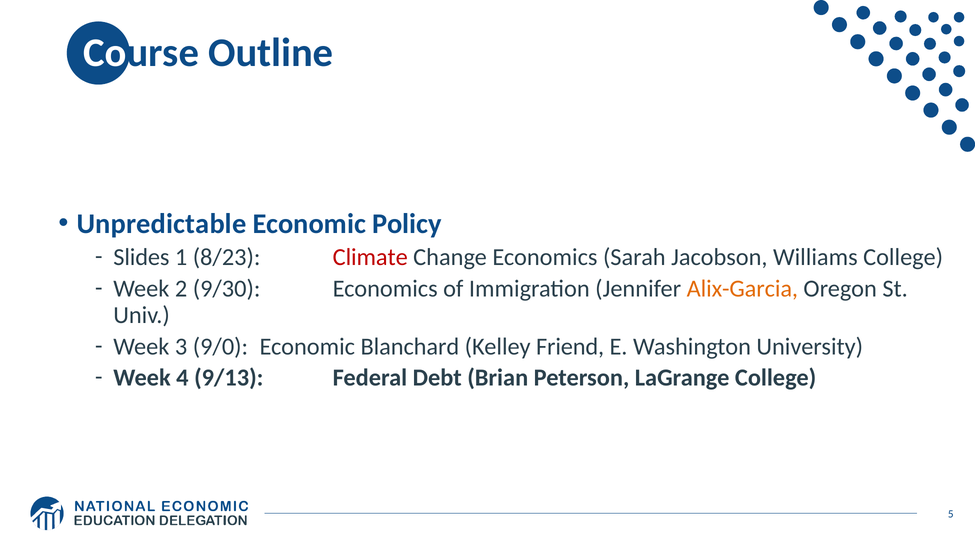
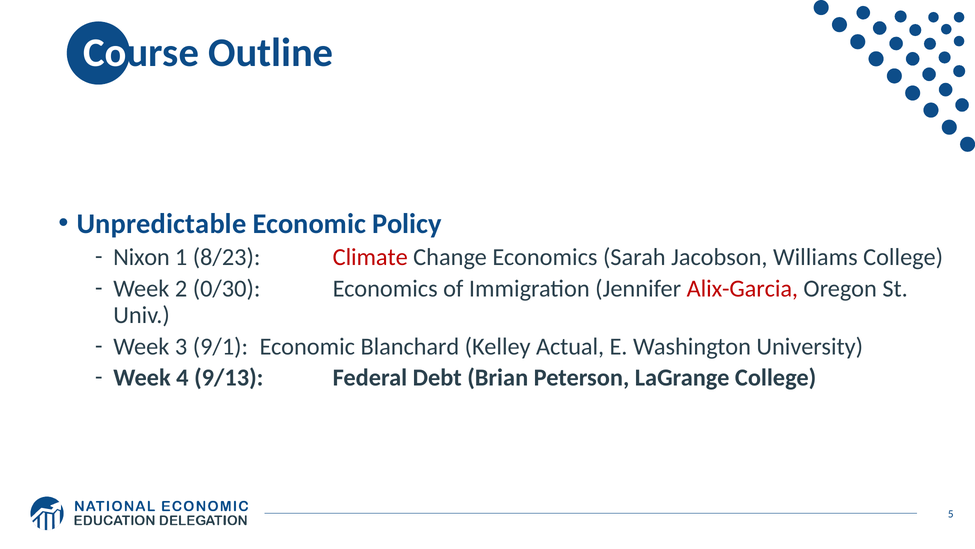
Slides: Slides -> Nixon
9/30: 9/30 -> 0/30
Alix-Garcia colour: orange -> red
9/0: 9/0 -> 9/1
Friend: Friend -> Actual
